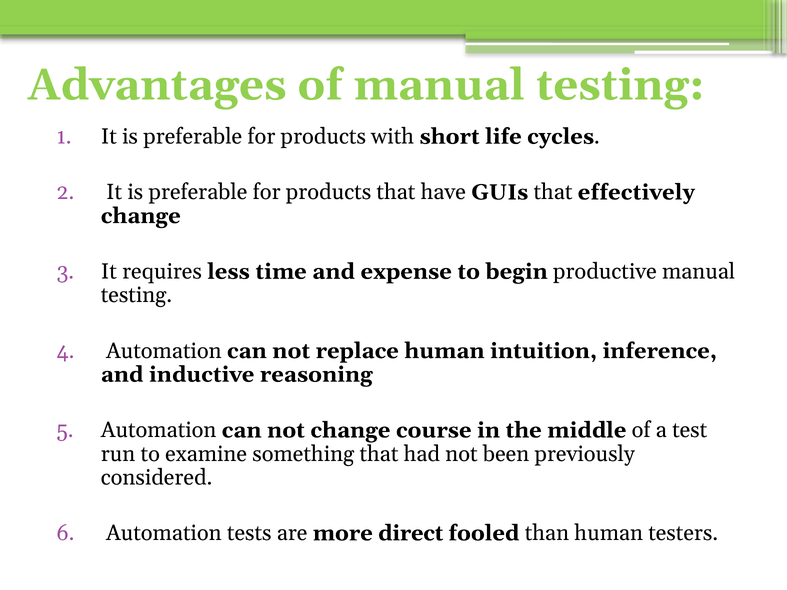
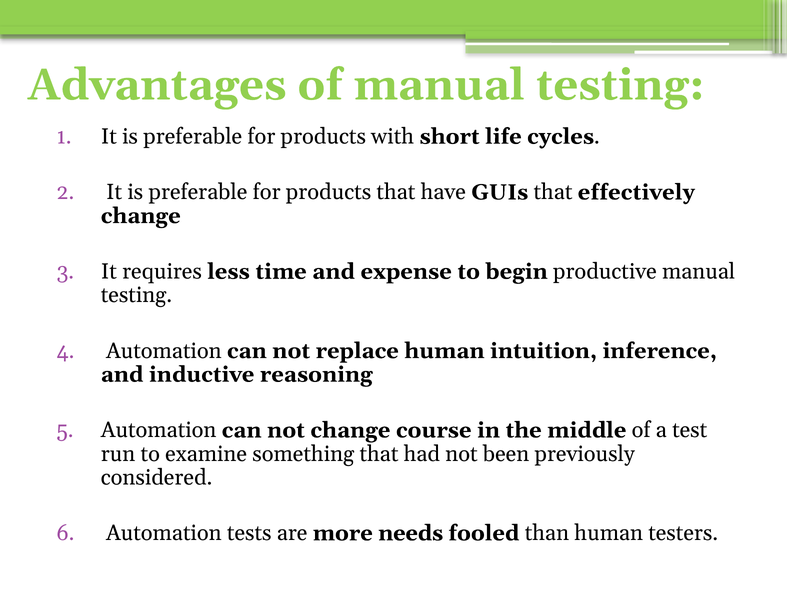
direct: direct -> needs
